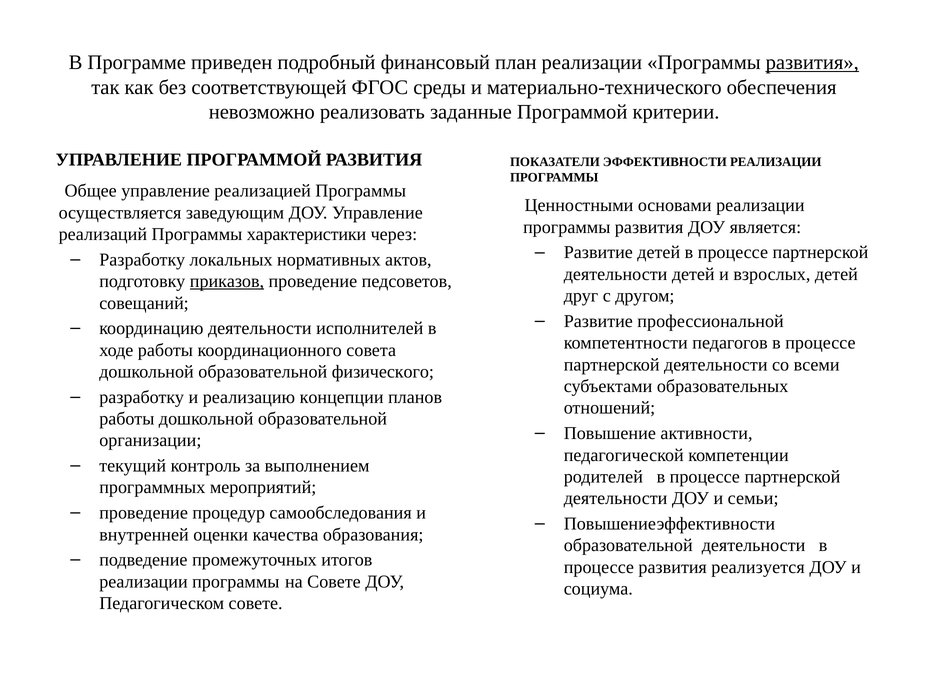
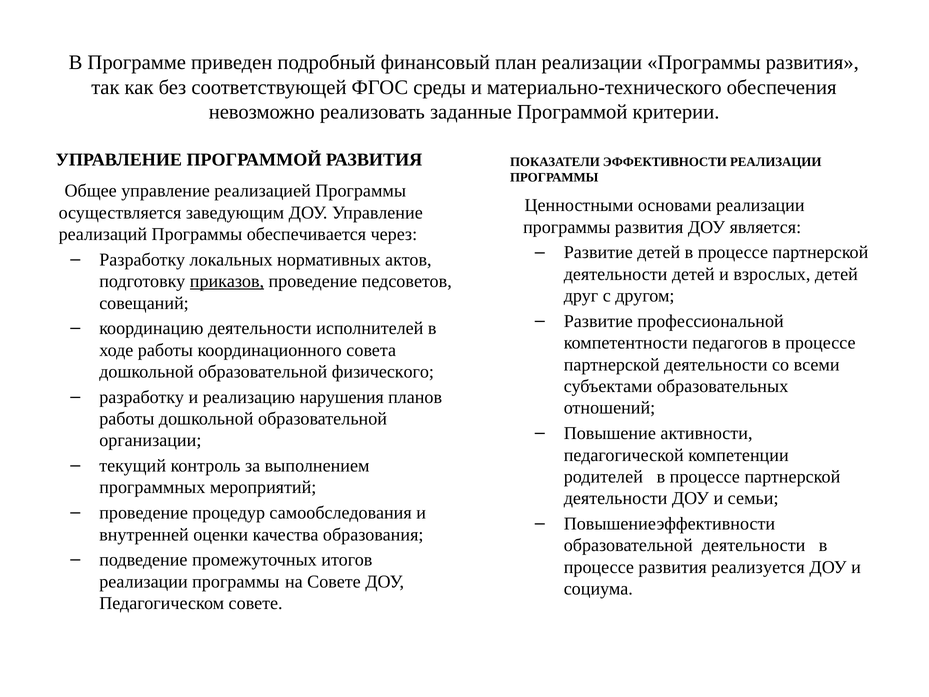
развития at (812, 63) underline: present -> none
характеристики: характеристики -> обеспечивается
концепции: концепции -> нарушения
